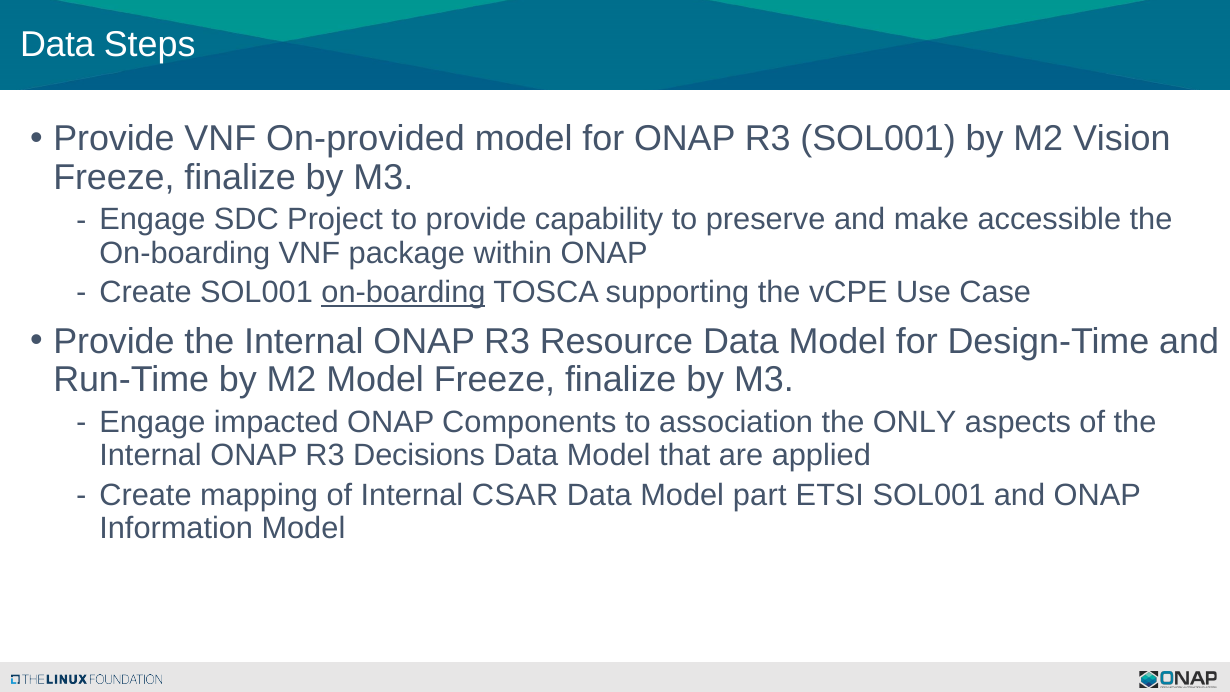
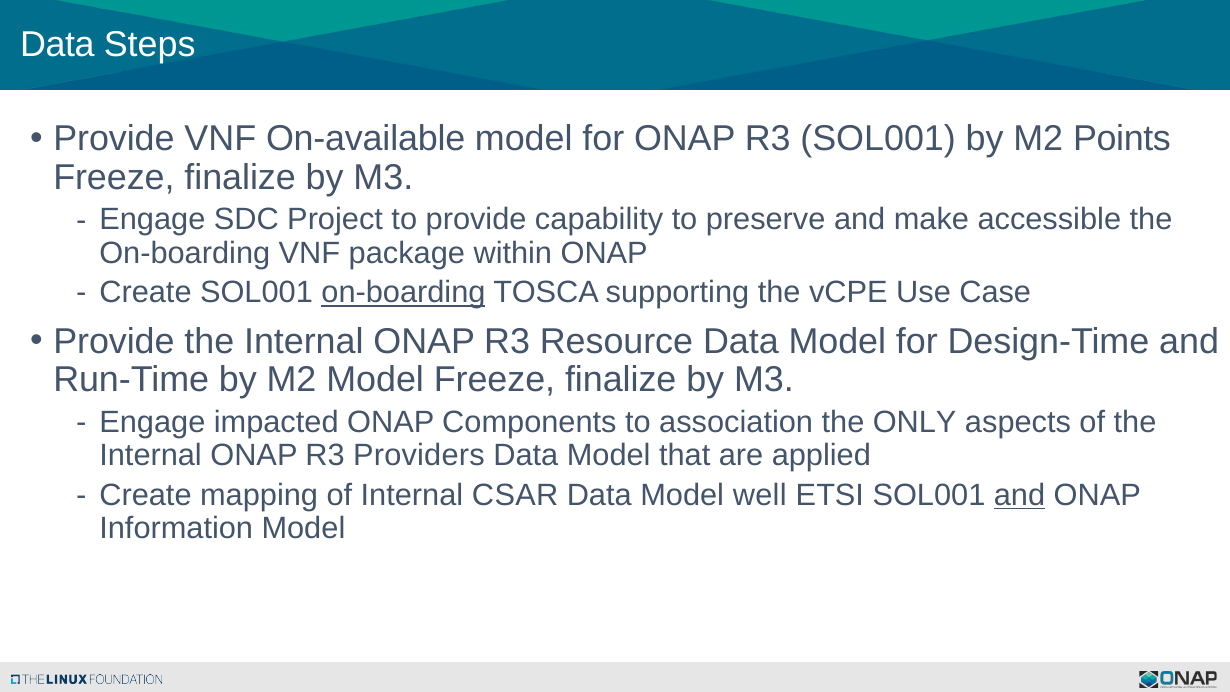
On-provided: On-provided -> On-available
Vision: Vision -> Points
Decisions: Decisions -> Providers
part: part -> well
and at (1020, 495) underline: none -> present
